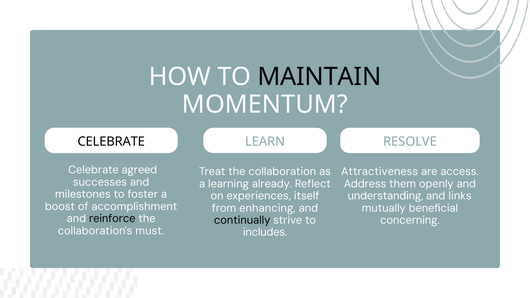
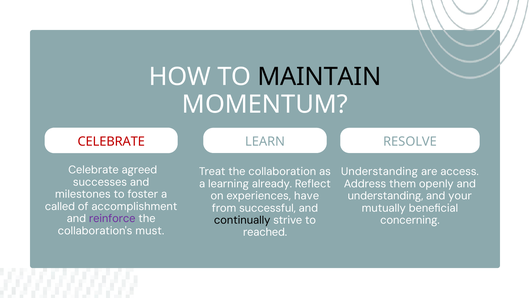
CELEBRATE at (111, 142) colour: black -> red
Attractiveness at (380, 172): Attractiveness -> Understanding
itself: itself -> have
links: links -> your
boost: boost -> called
enhancing: enhancing -> successful
reinforce colour: black -> purple
includes: includes -> reached
